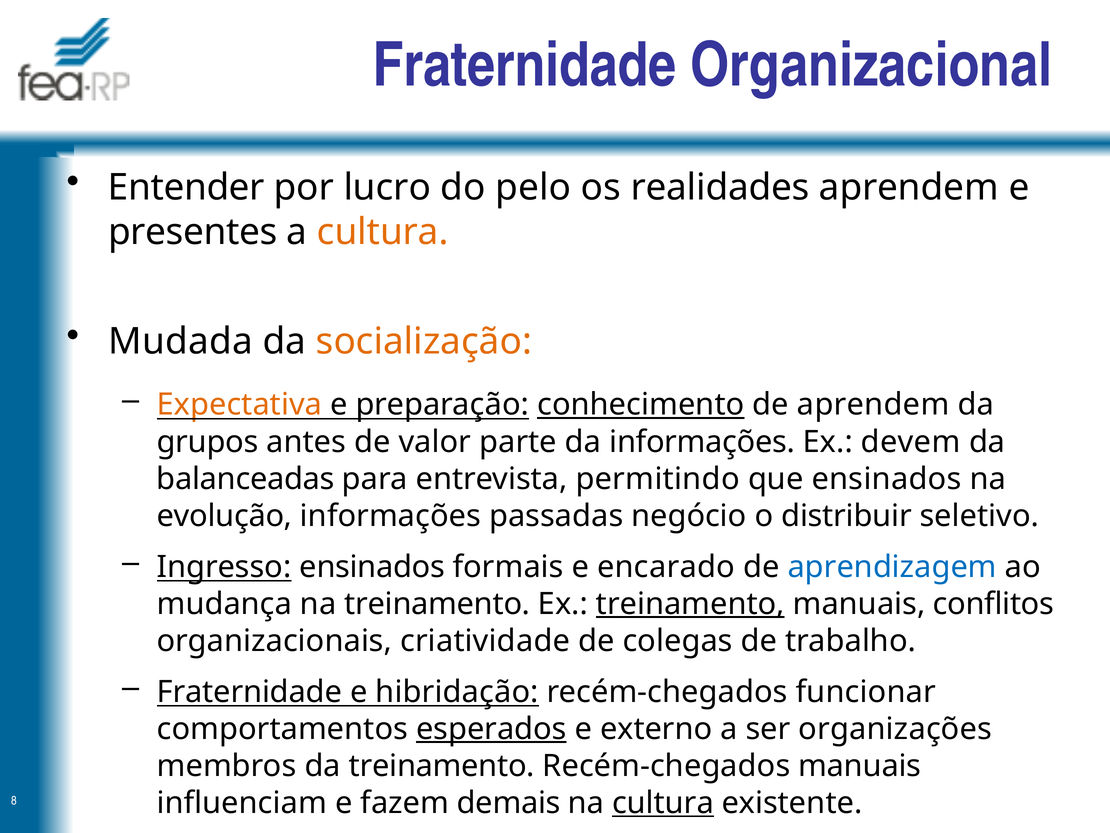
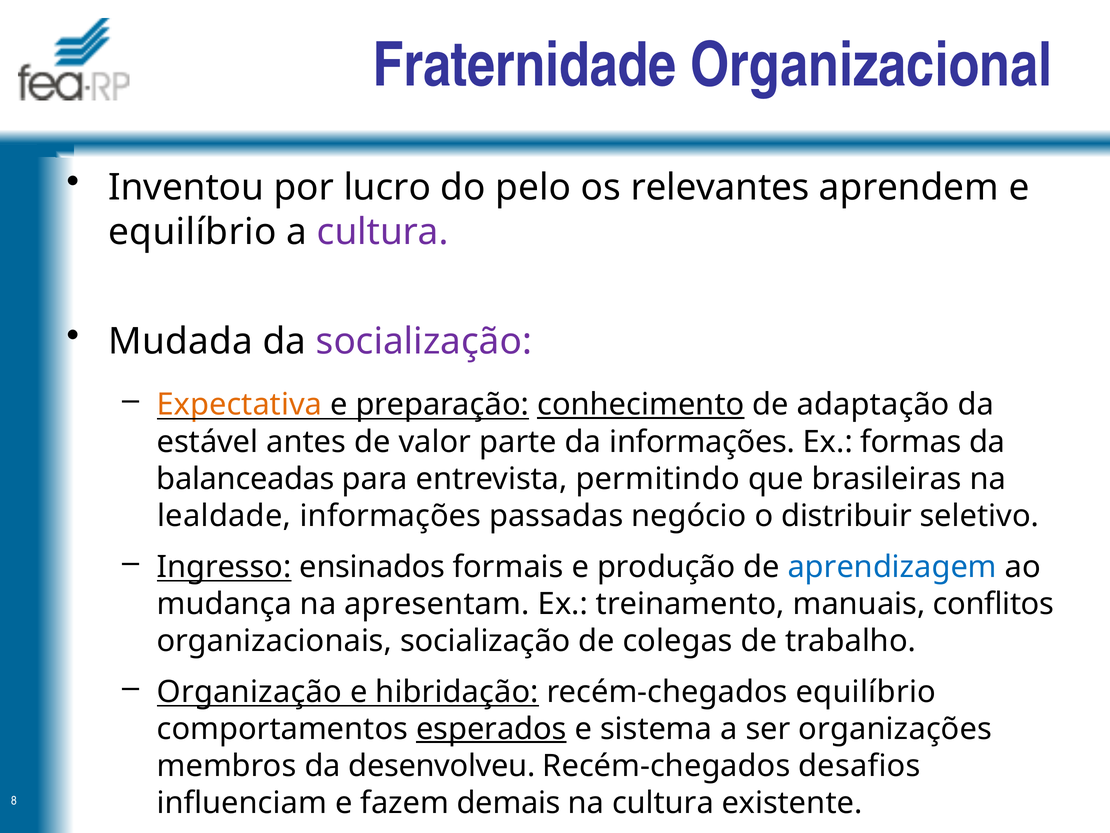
Entender: Entender -> Inventou
realidades: realidades -> relevantes
presentes at (193, 232): presentes -> equilíbrio
cultura at (383, 232) colour: orange -> purple
socialização at (424, 341) colour: orange -> purple
de aprendem: aprendem -> adaptação
grupos: grupos -> estável
devem: devem -> formas
que ensinados: ensinados -> brasileiras
evolução: evolução -> lealdade
encarado: encarado -> produção
na treinamento: treinamento -> apresentam
treinamento at (690, 604) underline: present -> none
organizacionais criatividade: criatividade -> socialização
Fraternidade at (249, 691): Fraternidade -> Organização
recém-chegados funcionar: funcionar -> equilíbrio
externo: externo -> sistema
da treinamento: treinamento -> desenvolveu
Recém-chegados manuais: manuais -> desafios
cultura at (663, 802) underline: present -> none
